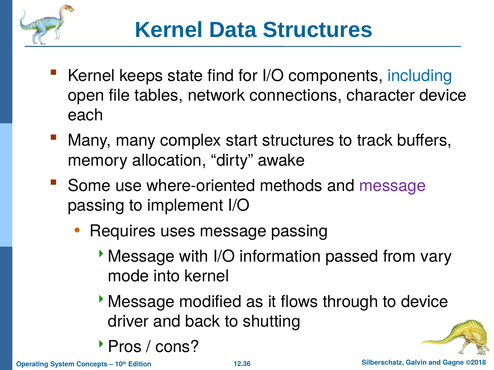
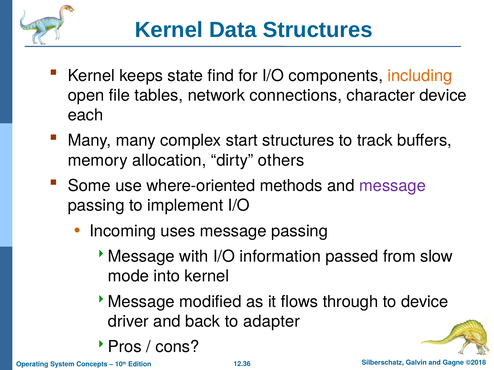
including colour: blue -> orange
awake: awake -> others
Requires: Requires -> Incoming
vary: vary -> slow
shutting: shutting -> adapter
